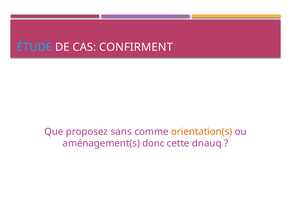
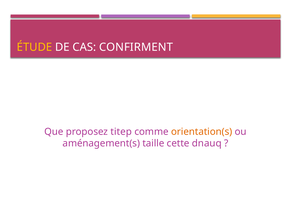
ÉTUDE colour: light blue -> yellow
sans: sans -> titep
donc: donc -> taille
